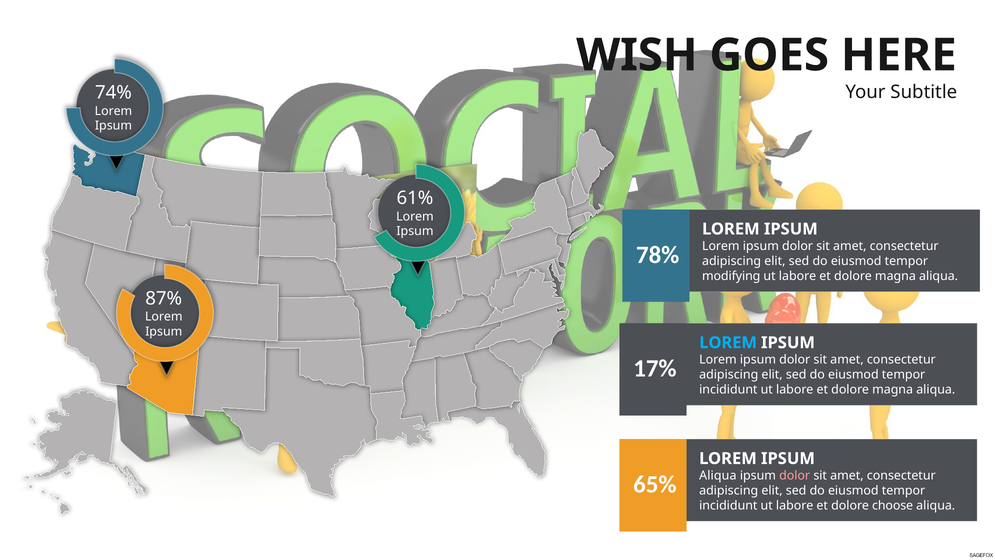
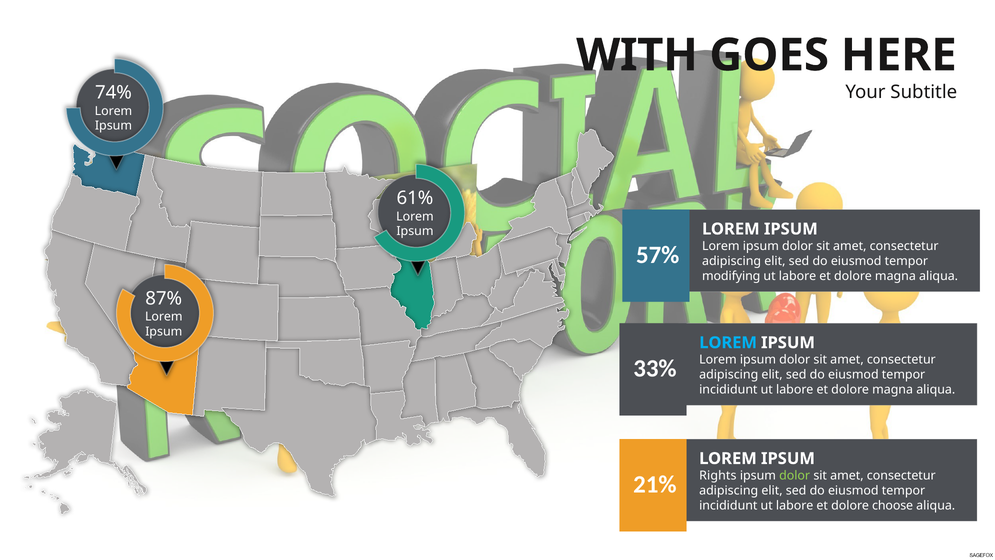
WISH: WISH -> WITH
78%: 78% -> 57%
17%: 17% -> 33%
Aliqua at (718, 475): Aliqua -> Rights
dolor at (795, 475) colour: pink -> light green
65%: 65% -> 21%
